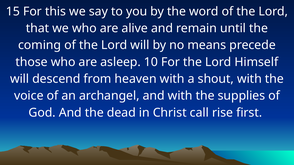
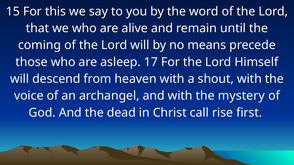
10: 10 -> 17
supplies: supplies -> mystery
